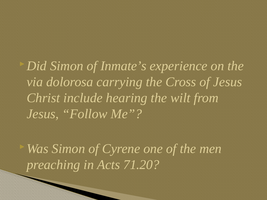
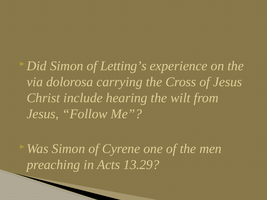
Inmate’s: Inmate’s -> Letting’s
71.20: 71.20 -> 13.29
